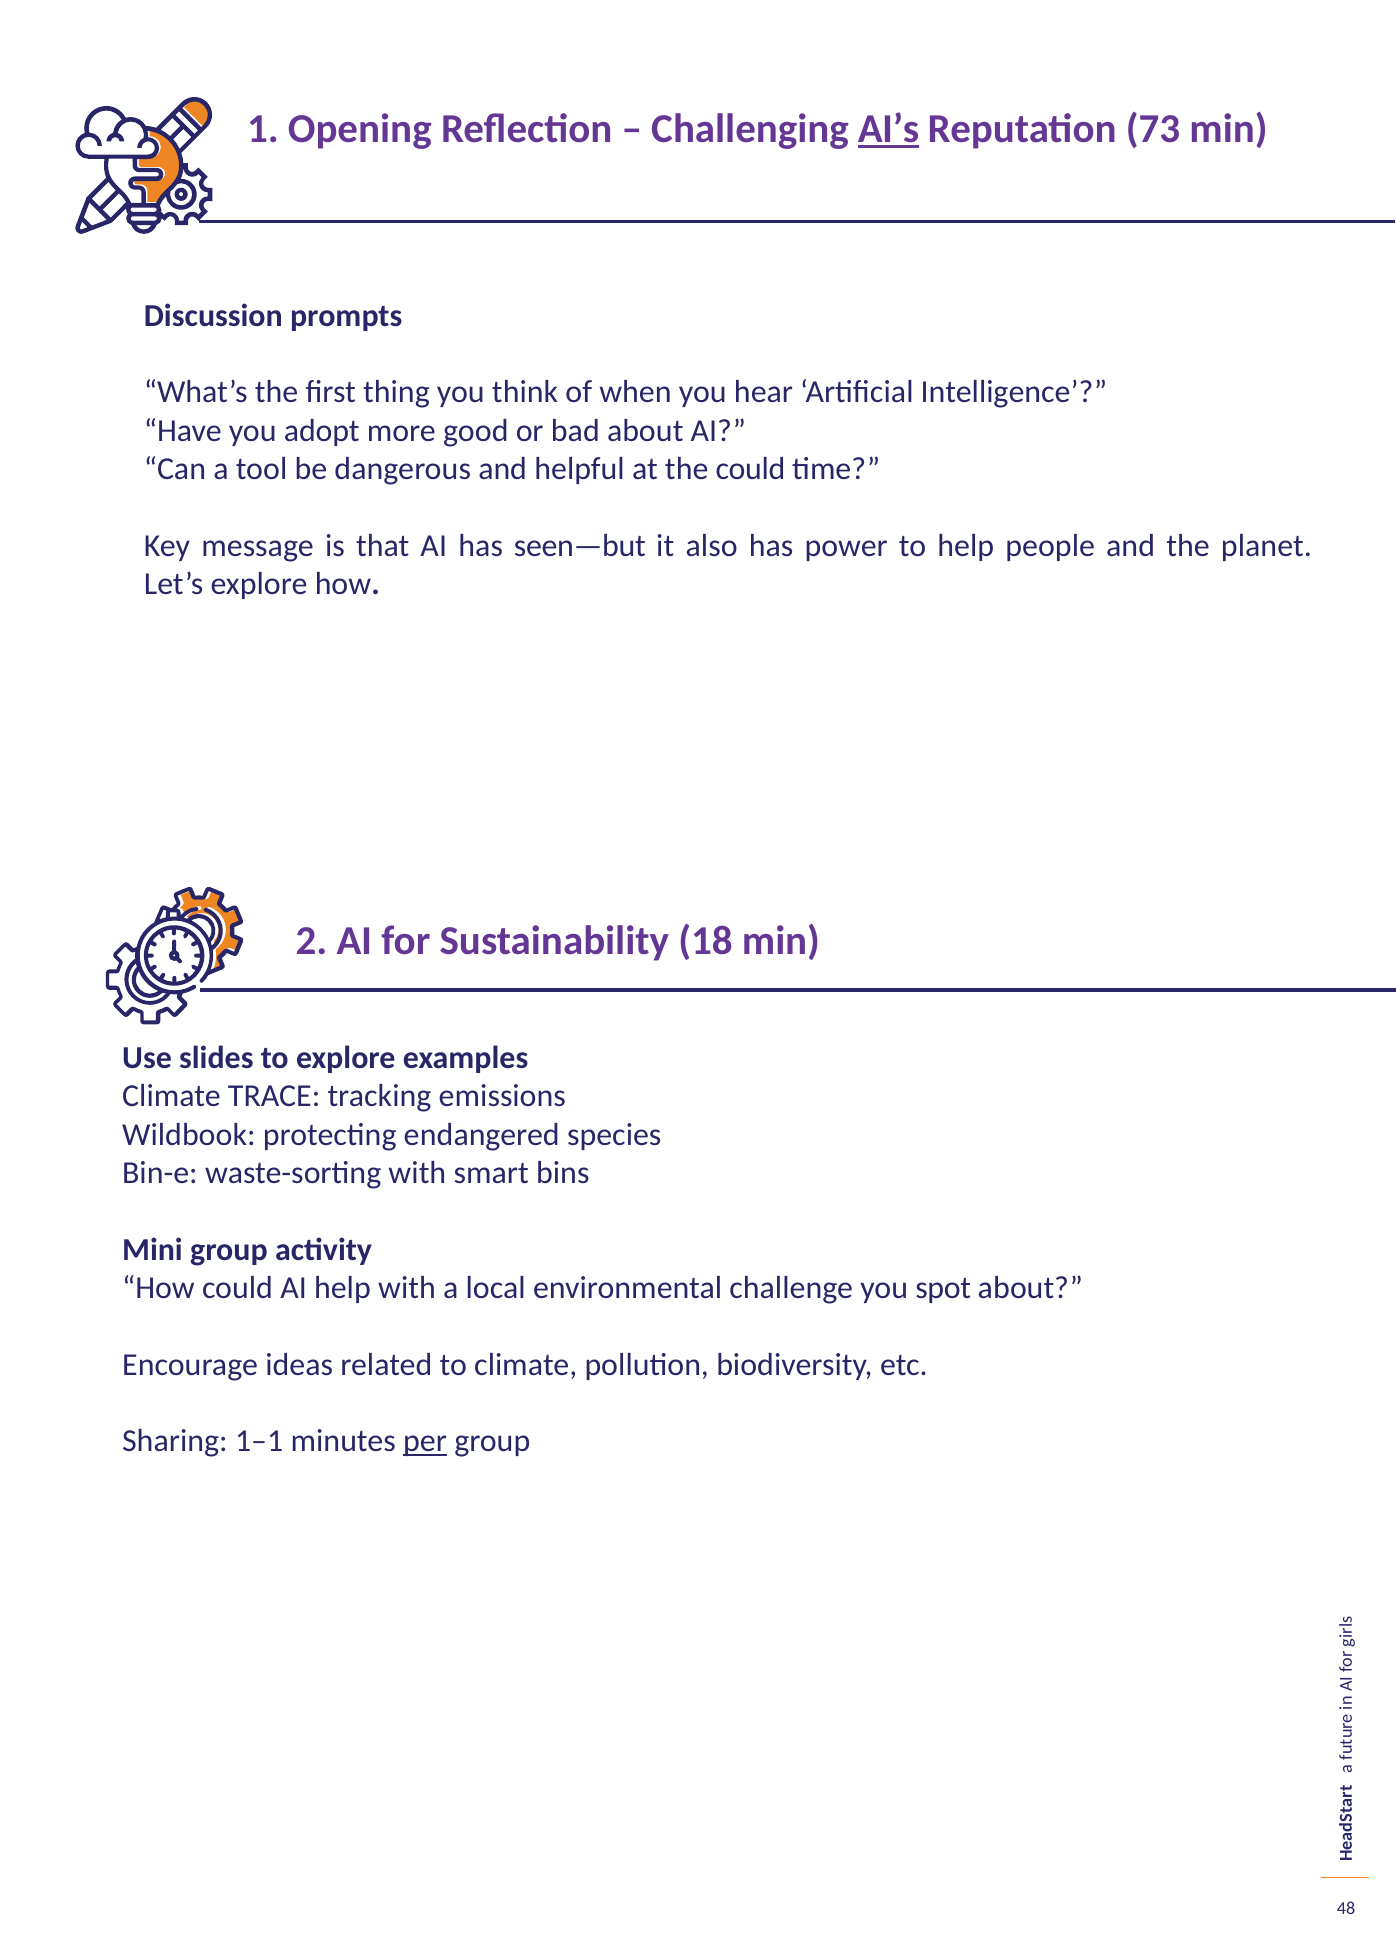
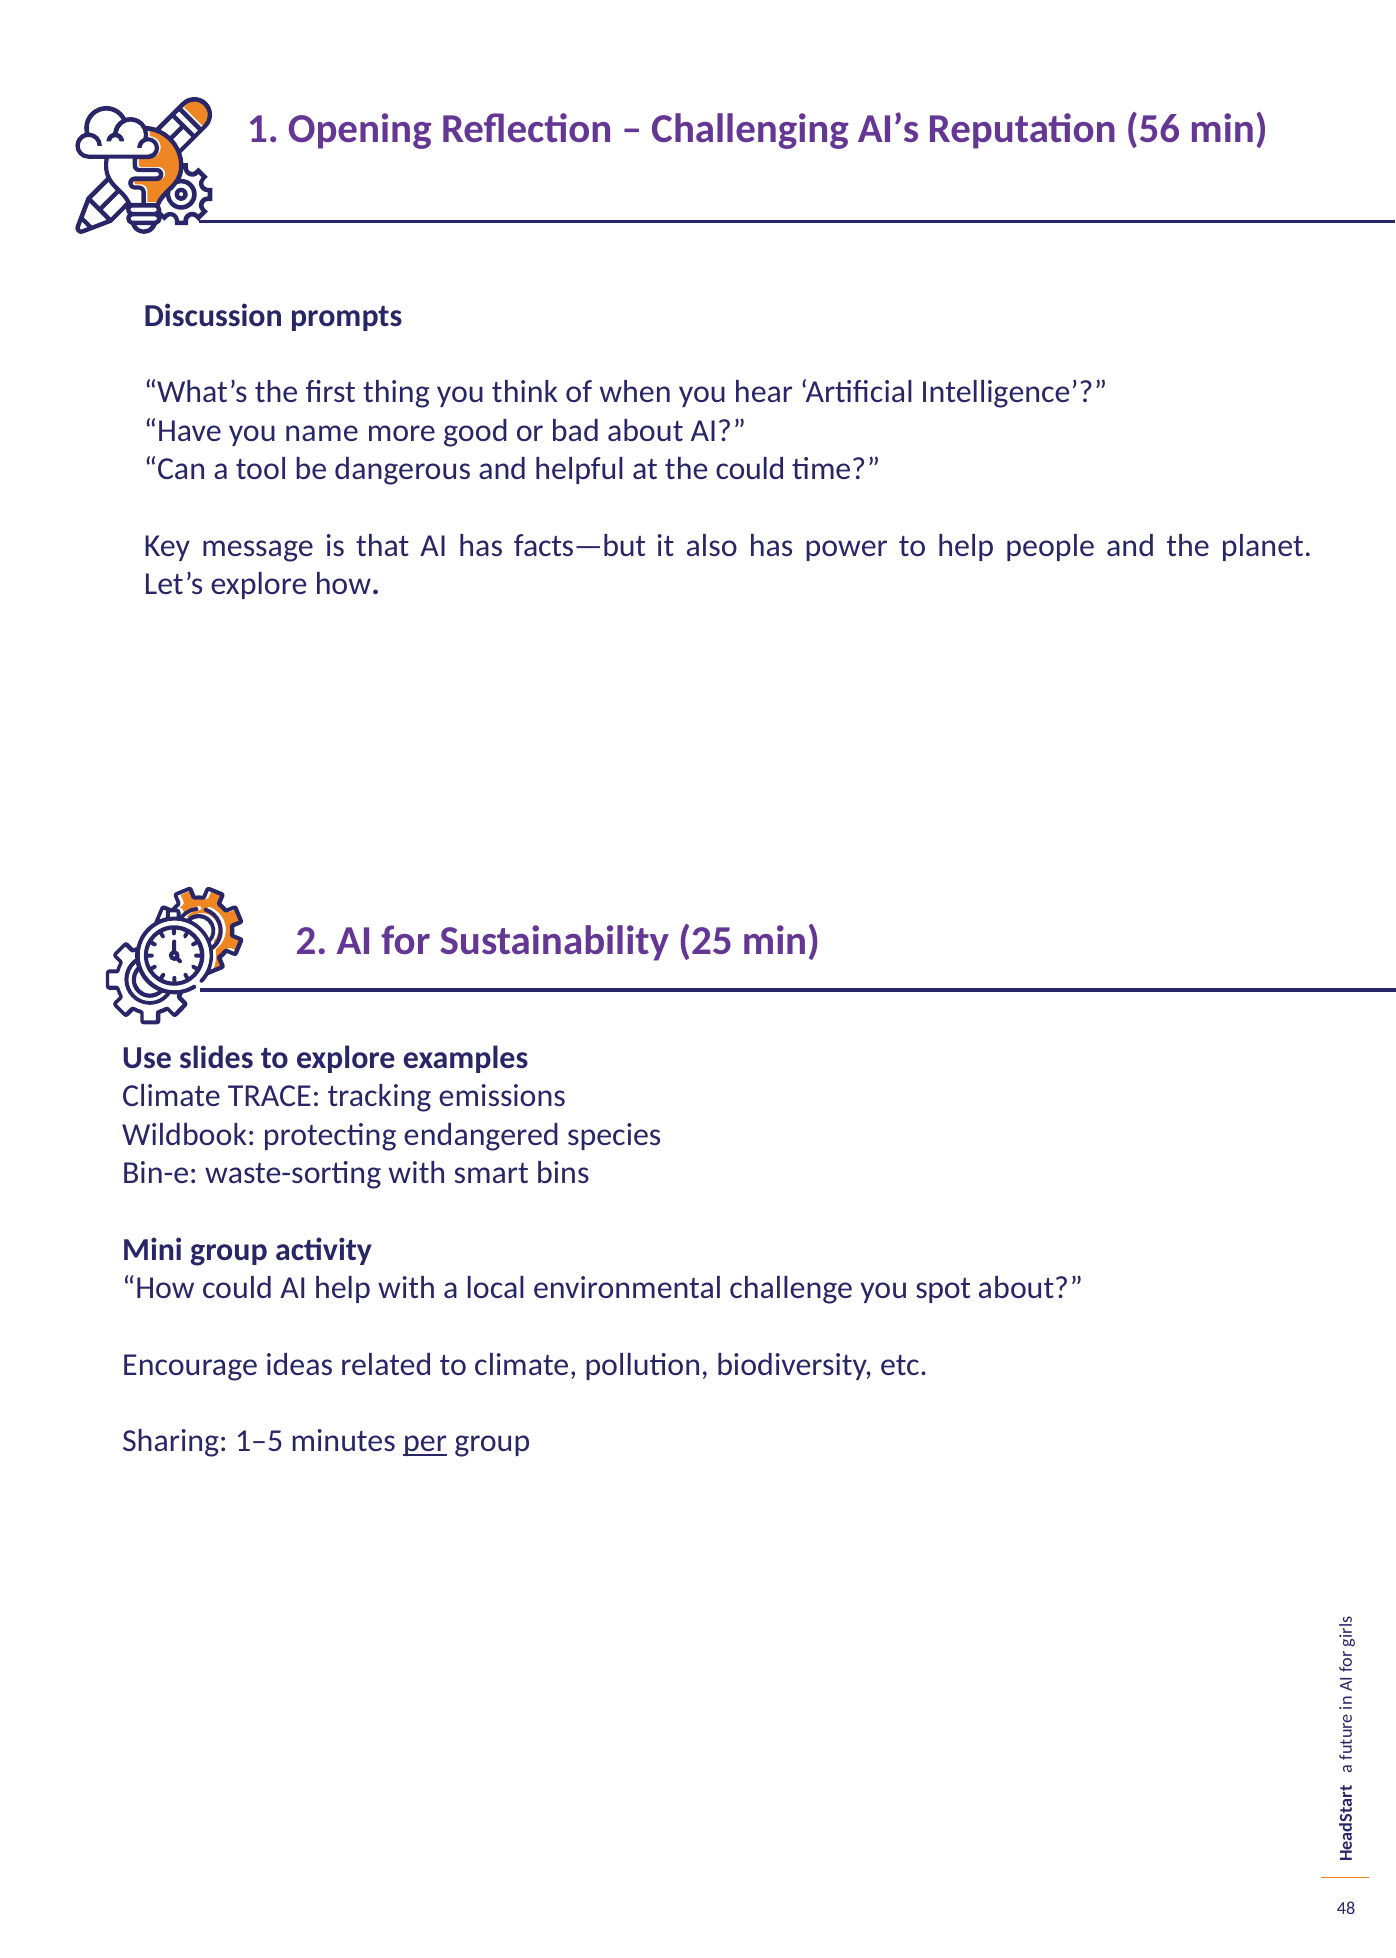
AI’s underline: present -> none
73: 73 -> 56
adopt: adopt -> name
seen—but: seen—but -> facts—but
18: 18 -> 25
1–1: 1–1 -> 1–5
